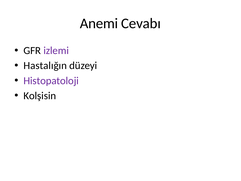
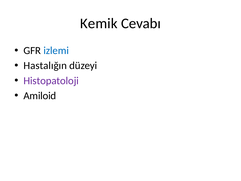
Anemi: Anemi -> Kemik
izlemi colour: purple -> blue
Kolşisin: Kolşisin -> Amiloid
